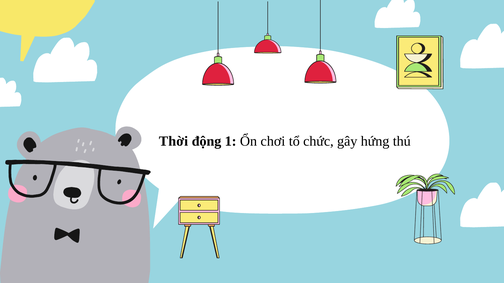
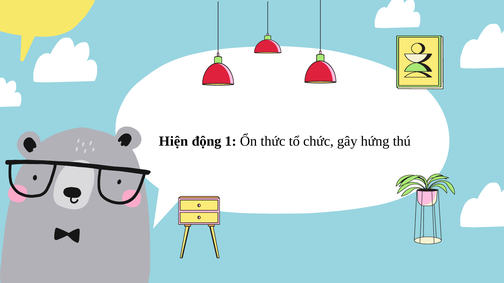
Thời: Thời -> Hiện
chơi: chơi -> thức
